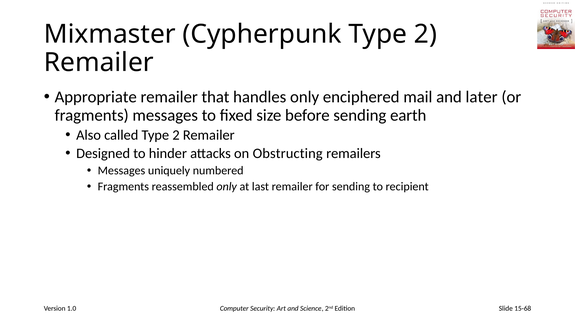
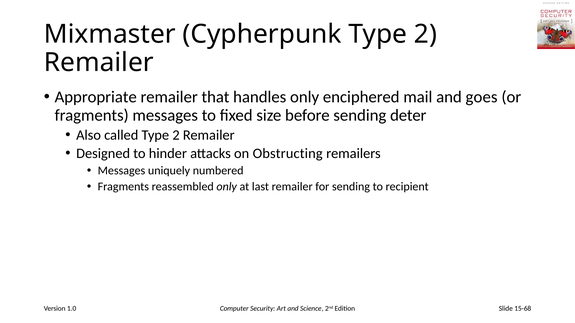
later: later -> goes
earth: earth -> deter
